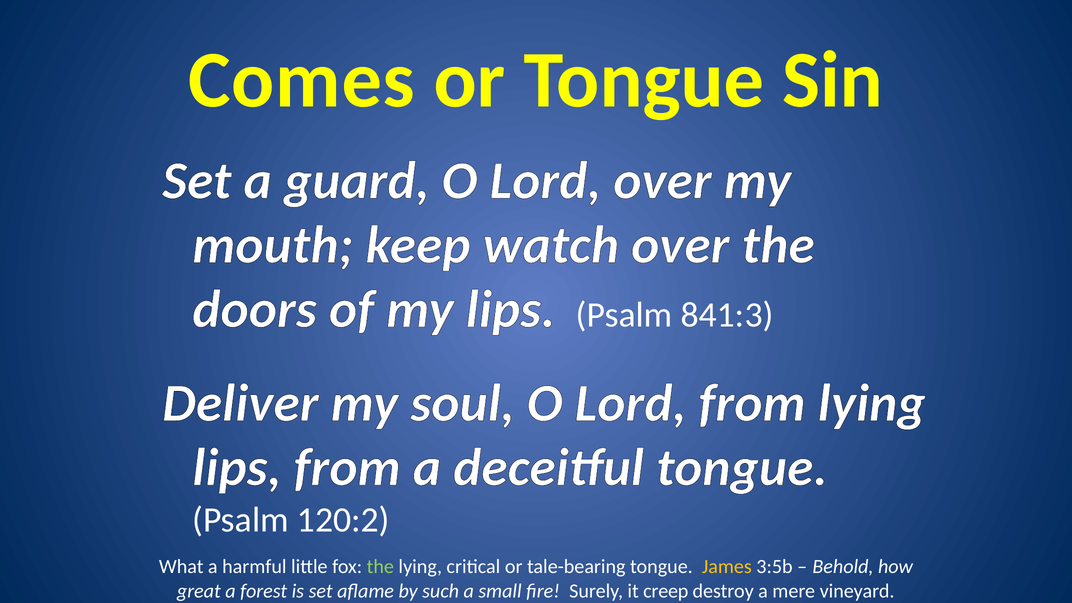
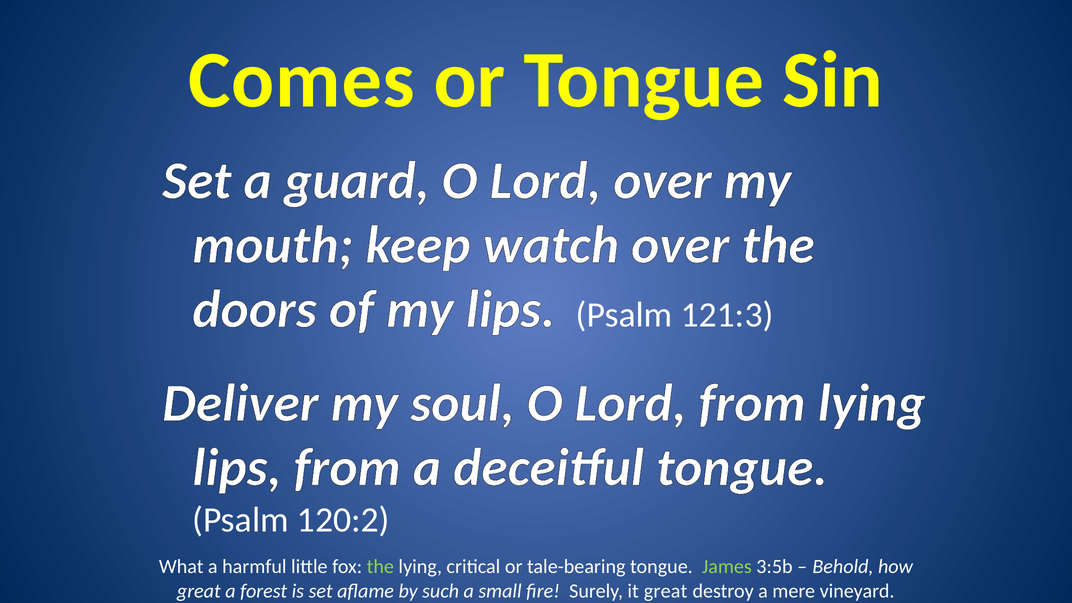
841:3: 841:3 -> 121:3
James colour: yellow -> light green
it creep: creep -> great
